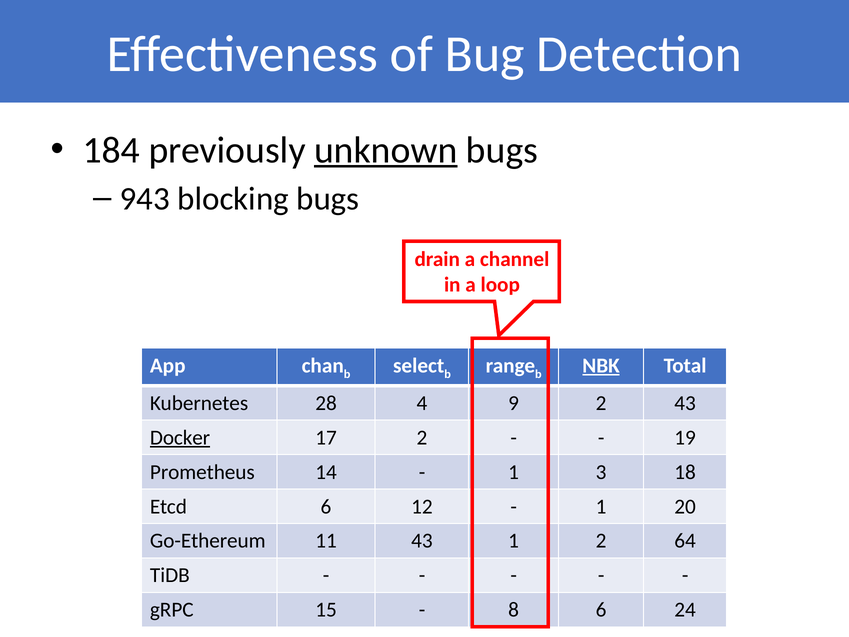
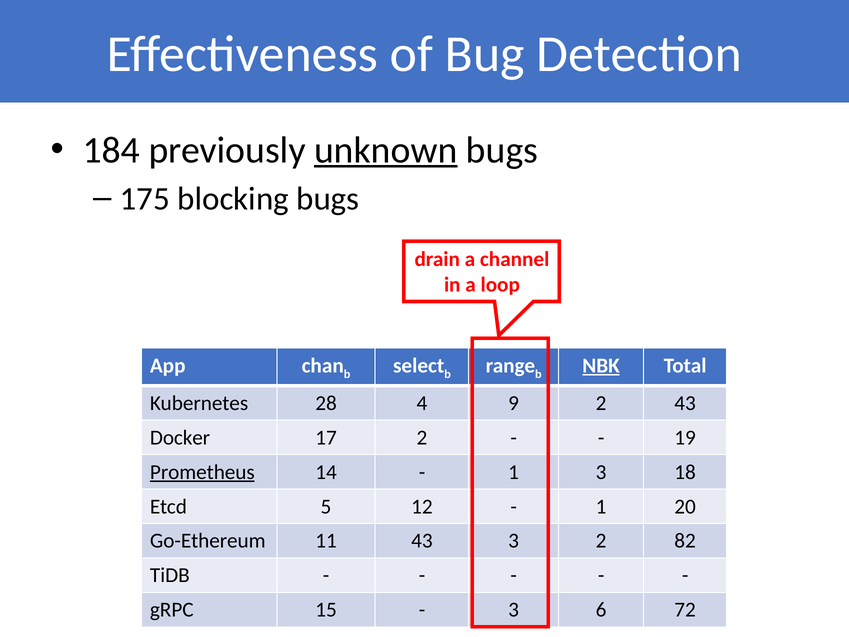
943: 943 -> 175
Docker underline: present -> none
Prometheus underline: none -> present
Etcd 6: 6 -> 5
43 1: 1 -> 3
64: 64 -> 82
8 at (514, 610): 8 -> 3
24: 24 -> 72
